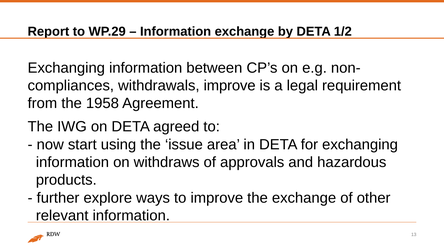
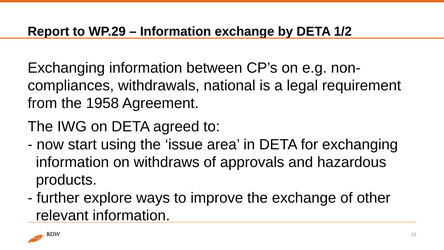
withdrawals improve: improve -> national
